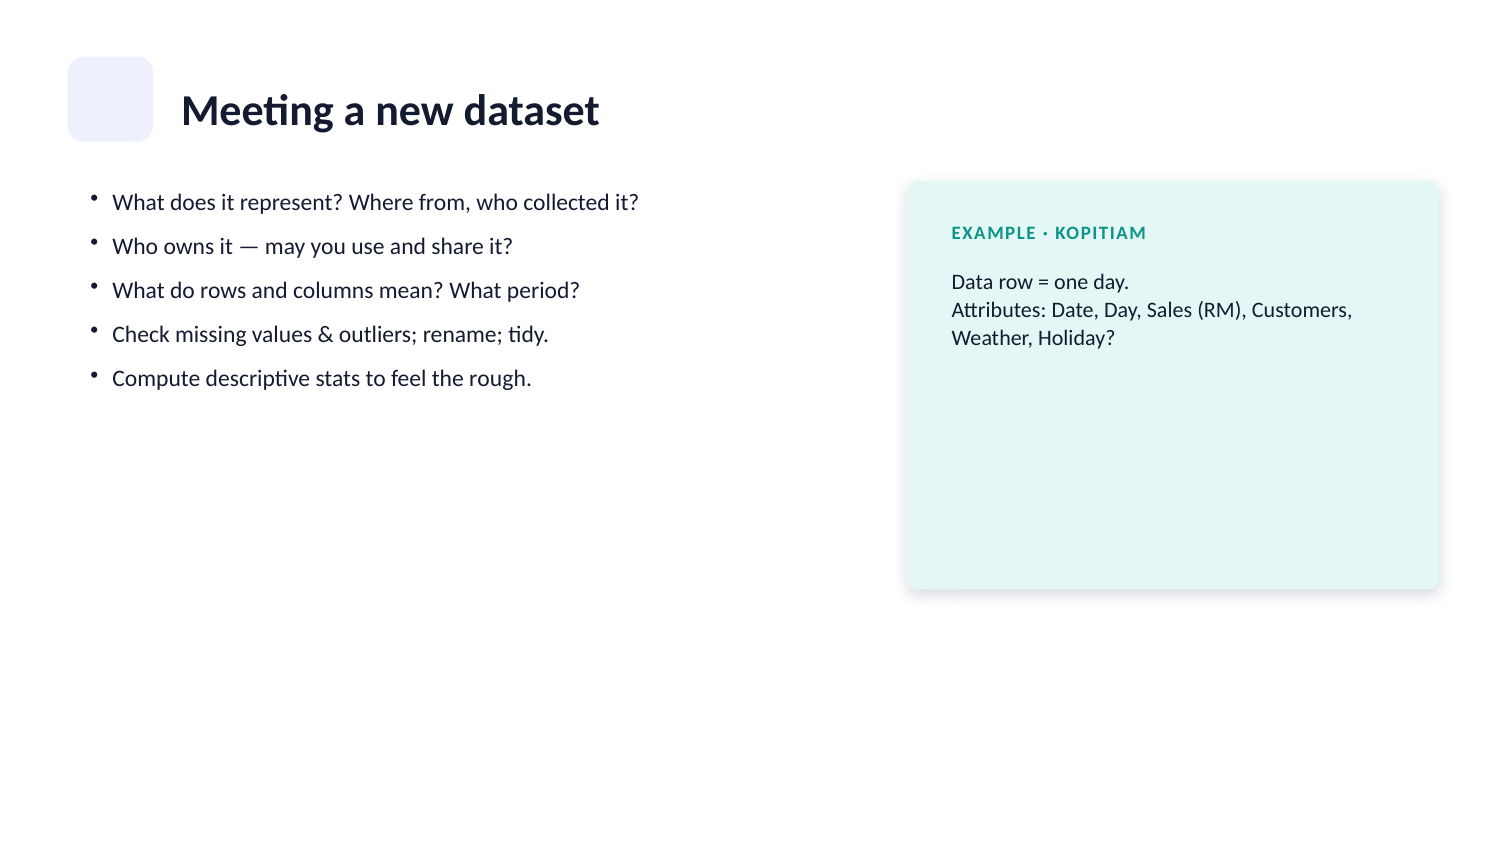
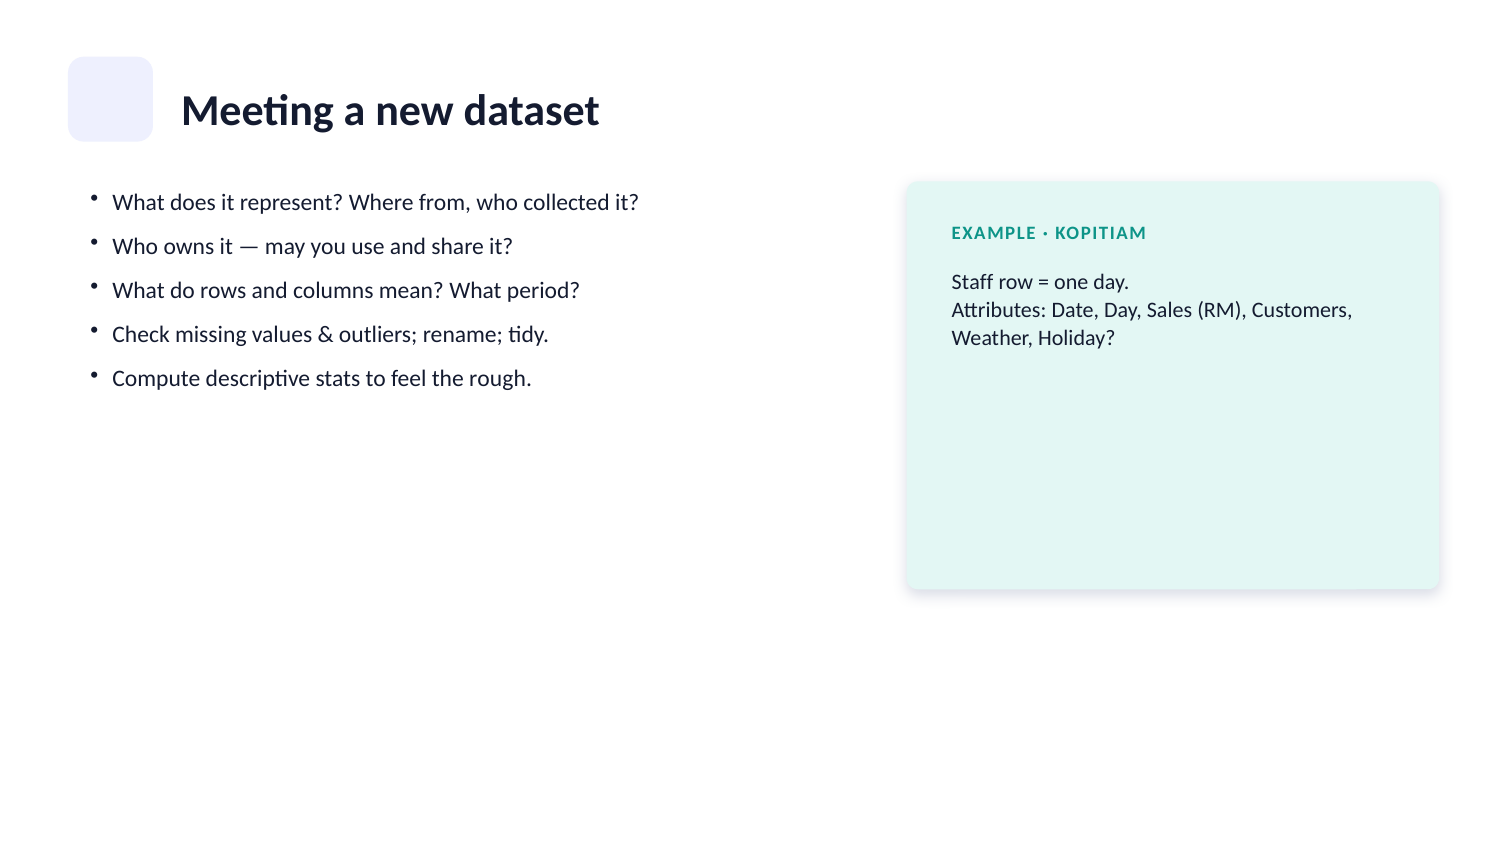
Data: Data -> Staff
